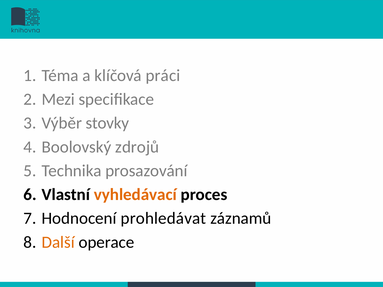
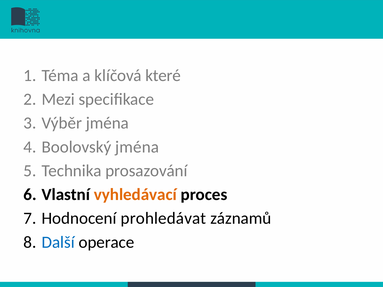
práci: práci -> které
Výběr stovky: stovky -> jména
Boolovský zdrojů: zdrojů -> jména
Další colour: orange -> blue
